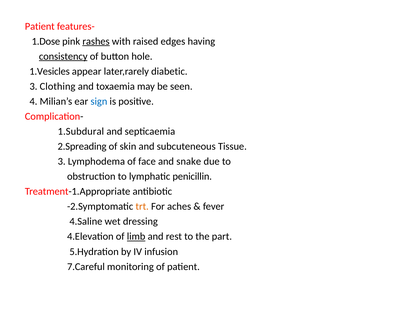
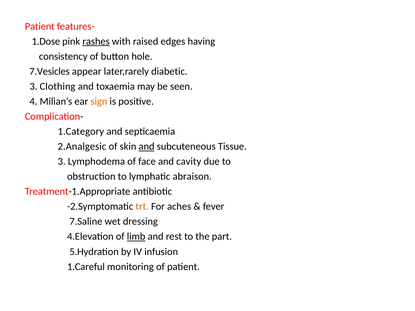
consistency underline: present -> none
1.Vesicles: 1.Vesicles -> 7.Vesicles
sign colour: blue -> orange
1.Subdural: 1.Subdural -> 1.Category
2.Spreading: 2.Spreading -> 2.Analgesic
and at (147, 147) underline: none -> present
snake: snake -> cavity
penicillin: penicillin -> abraison
4.Saline: 4.Saline -> 7.Saline
7.Careful: 7.Careful -> 1.Careful
